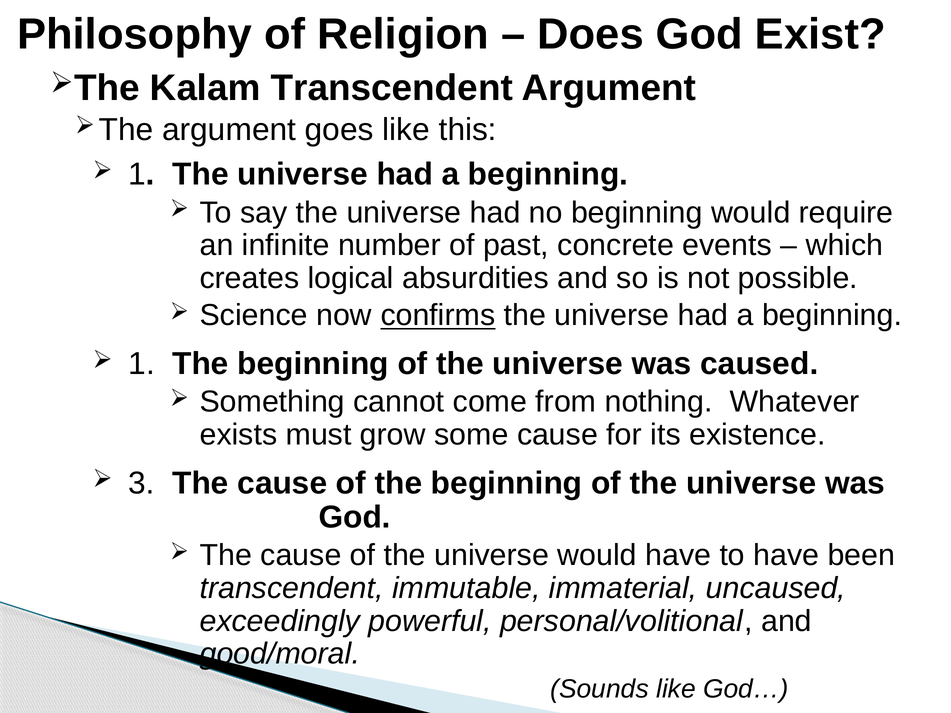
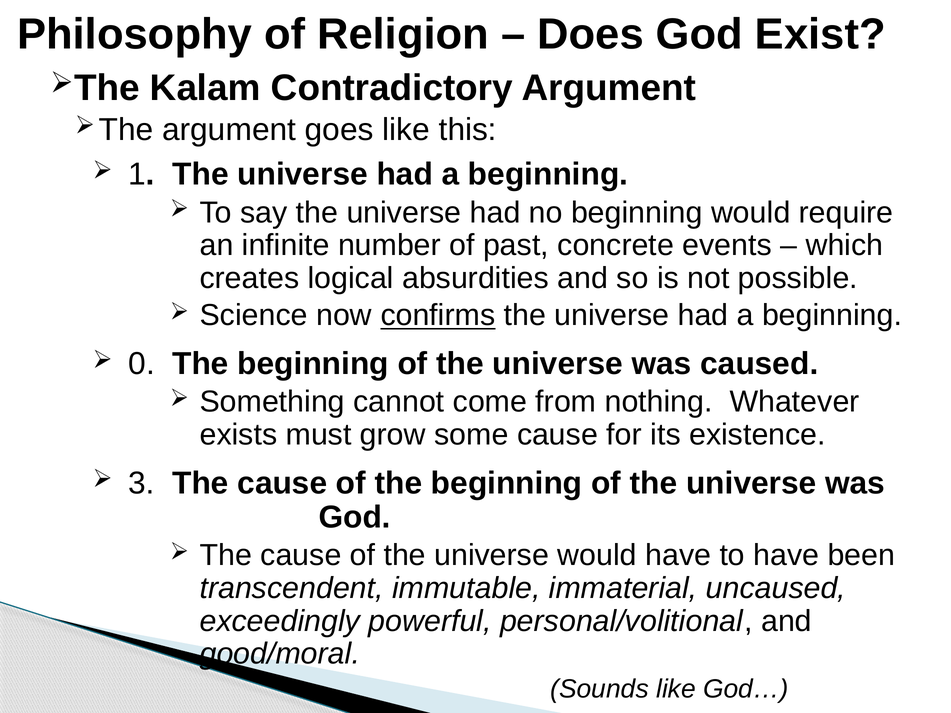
Kalam Transcendent: Transcendent -> Contradictory
1 at (142, 364): 1 -> 0
